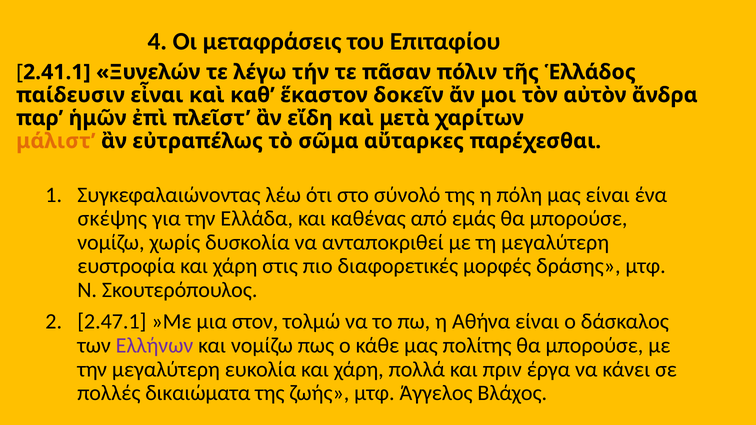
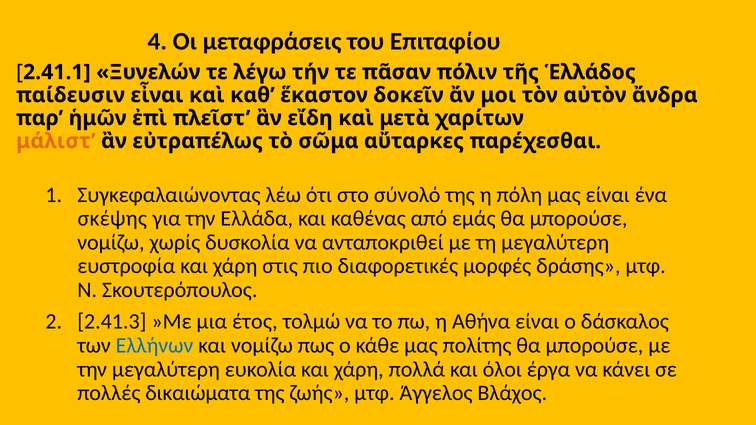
2.47.1: 2.47.1 -> 2.41.3
στον: στον -> έτος
Ελλήνων colour: purple -> blue
πριν: πριν -> όλοι
